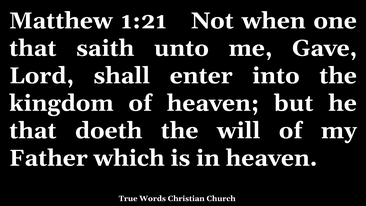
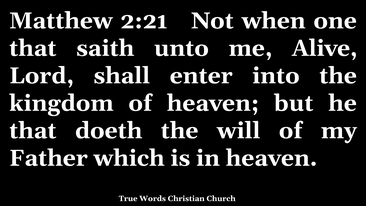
1:21: 1:21 -> 2:21
Gave: Gave -> Alive
